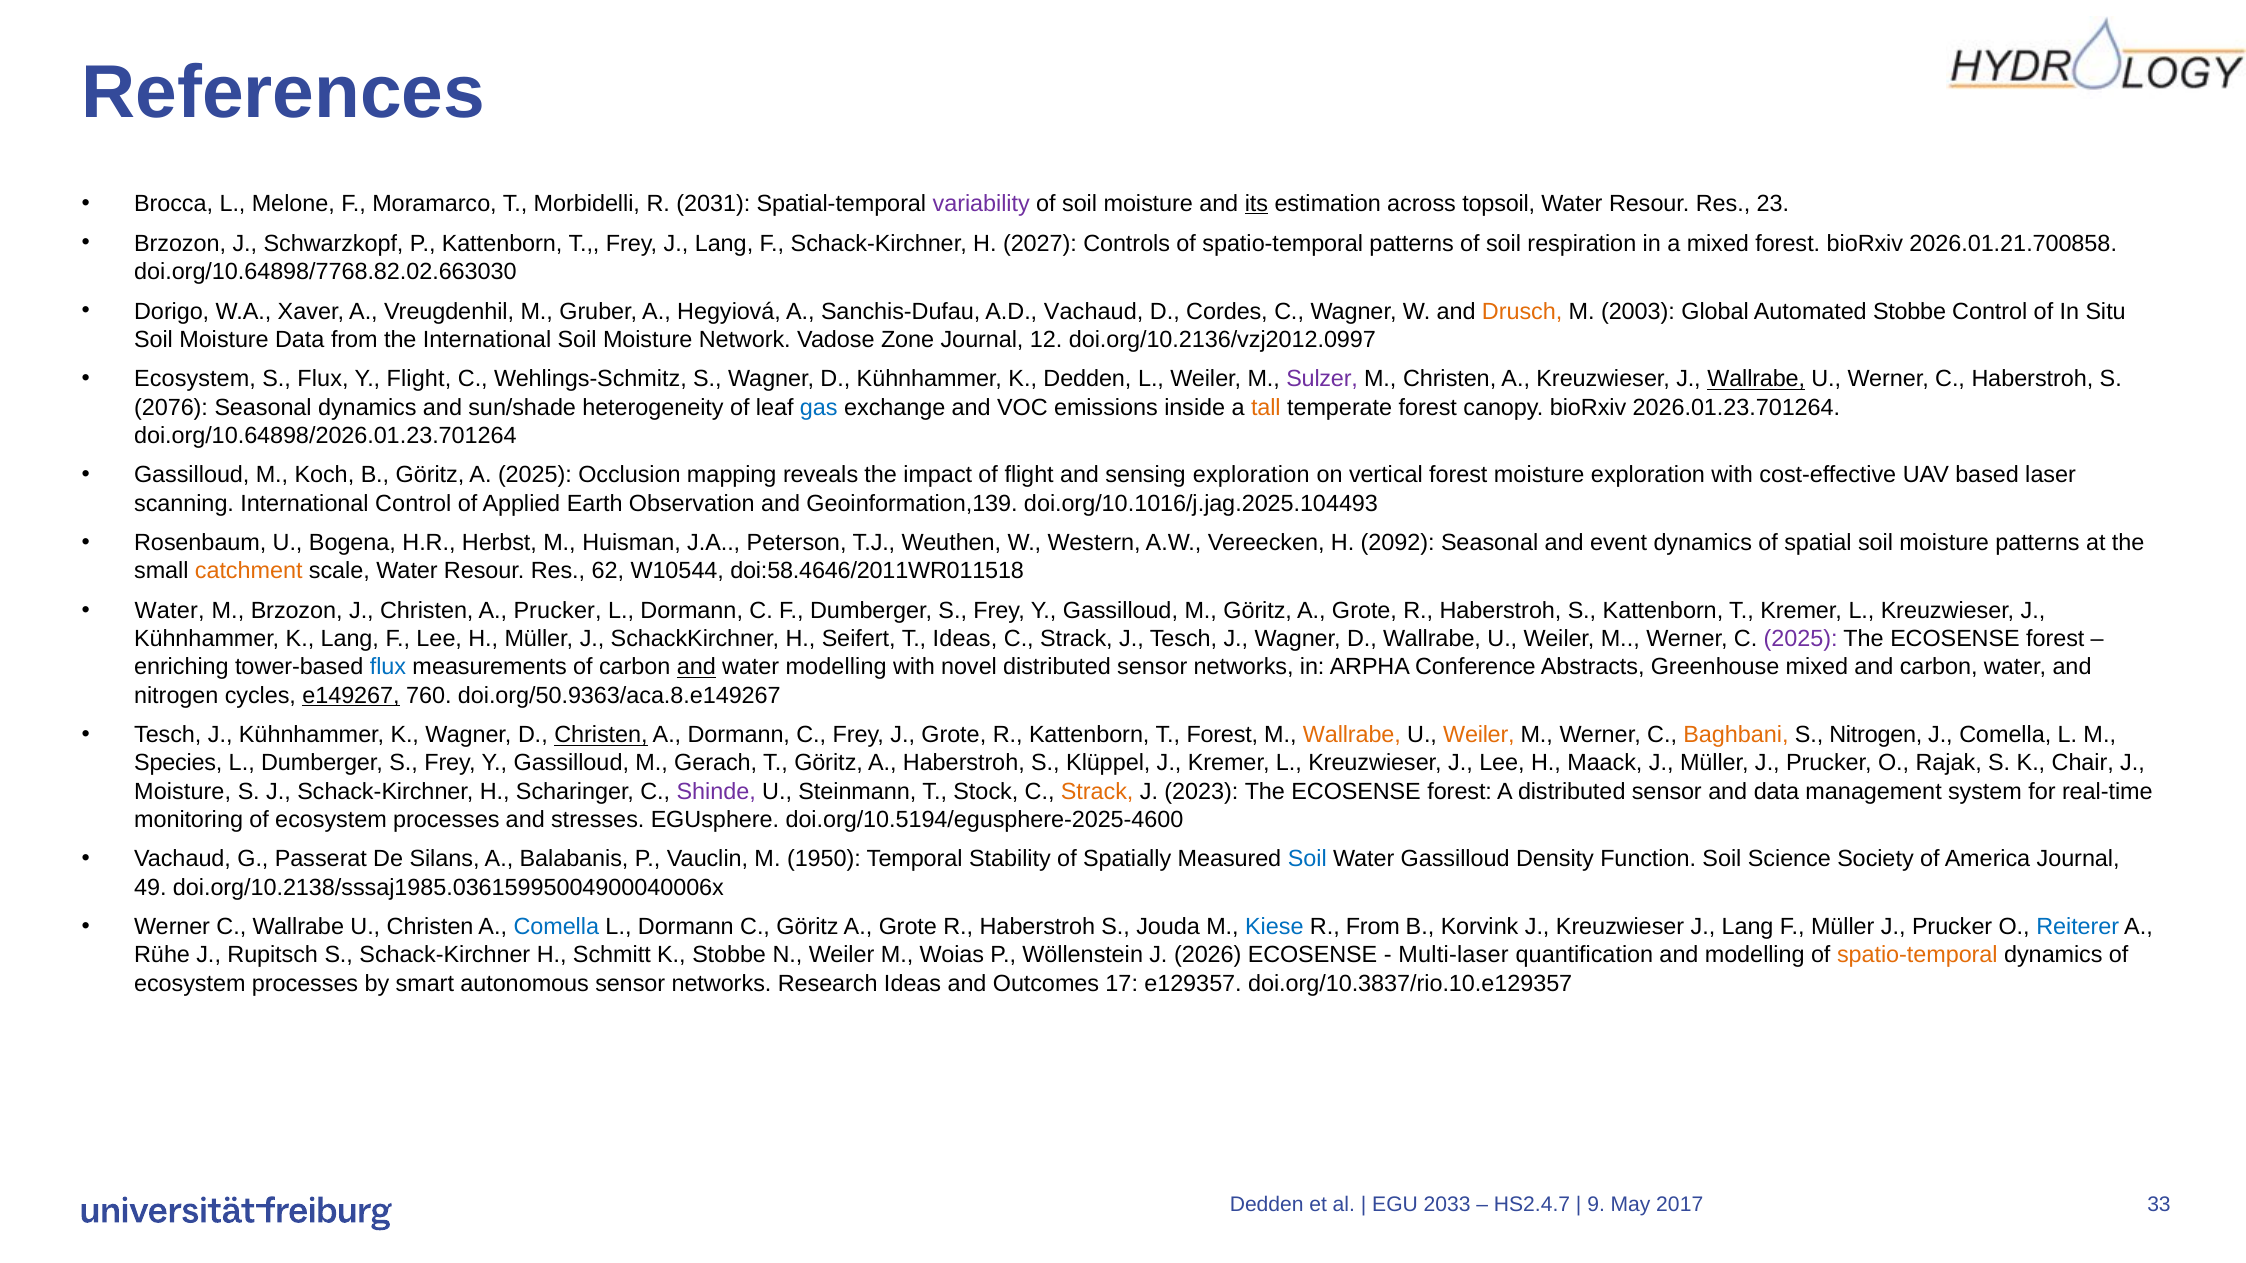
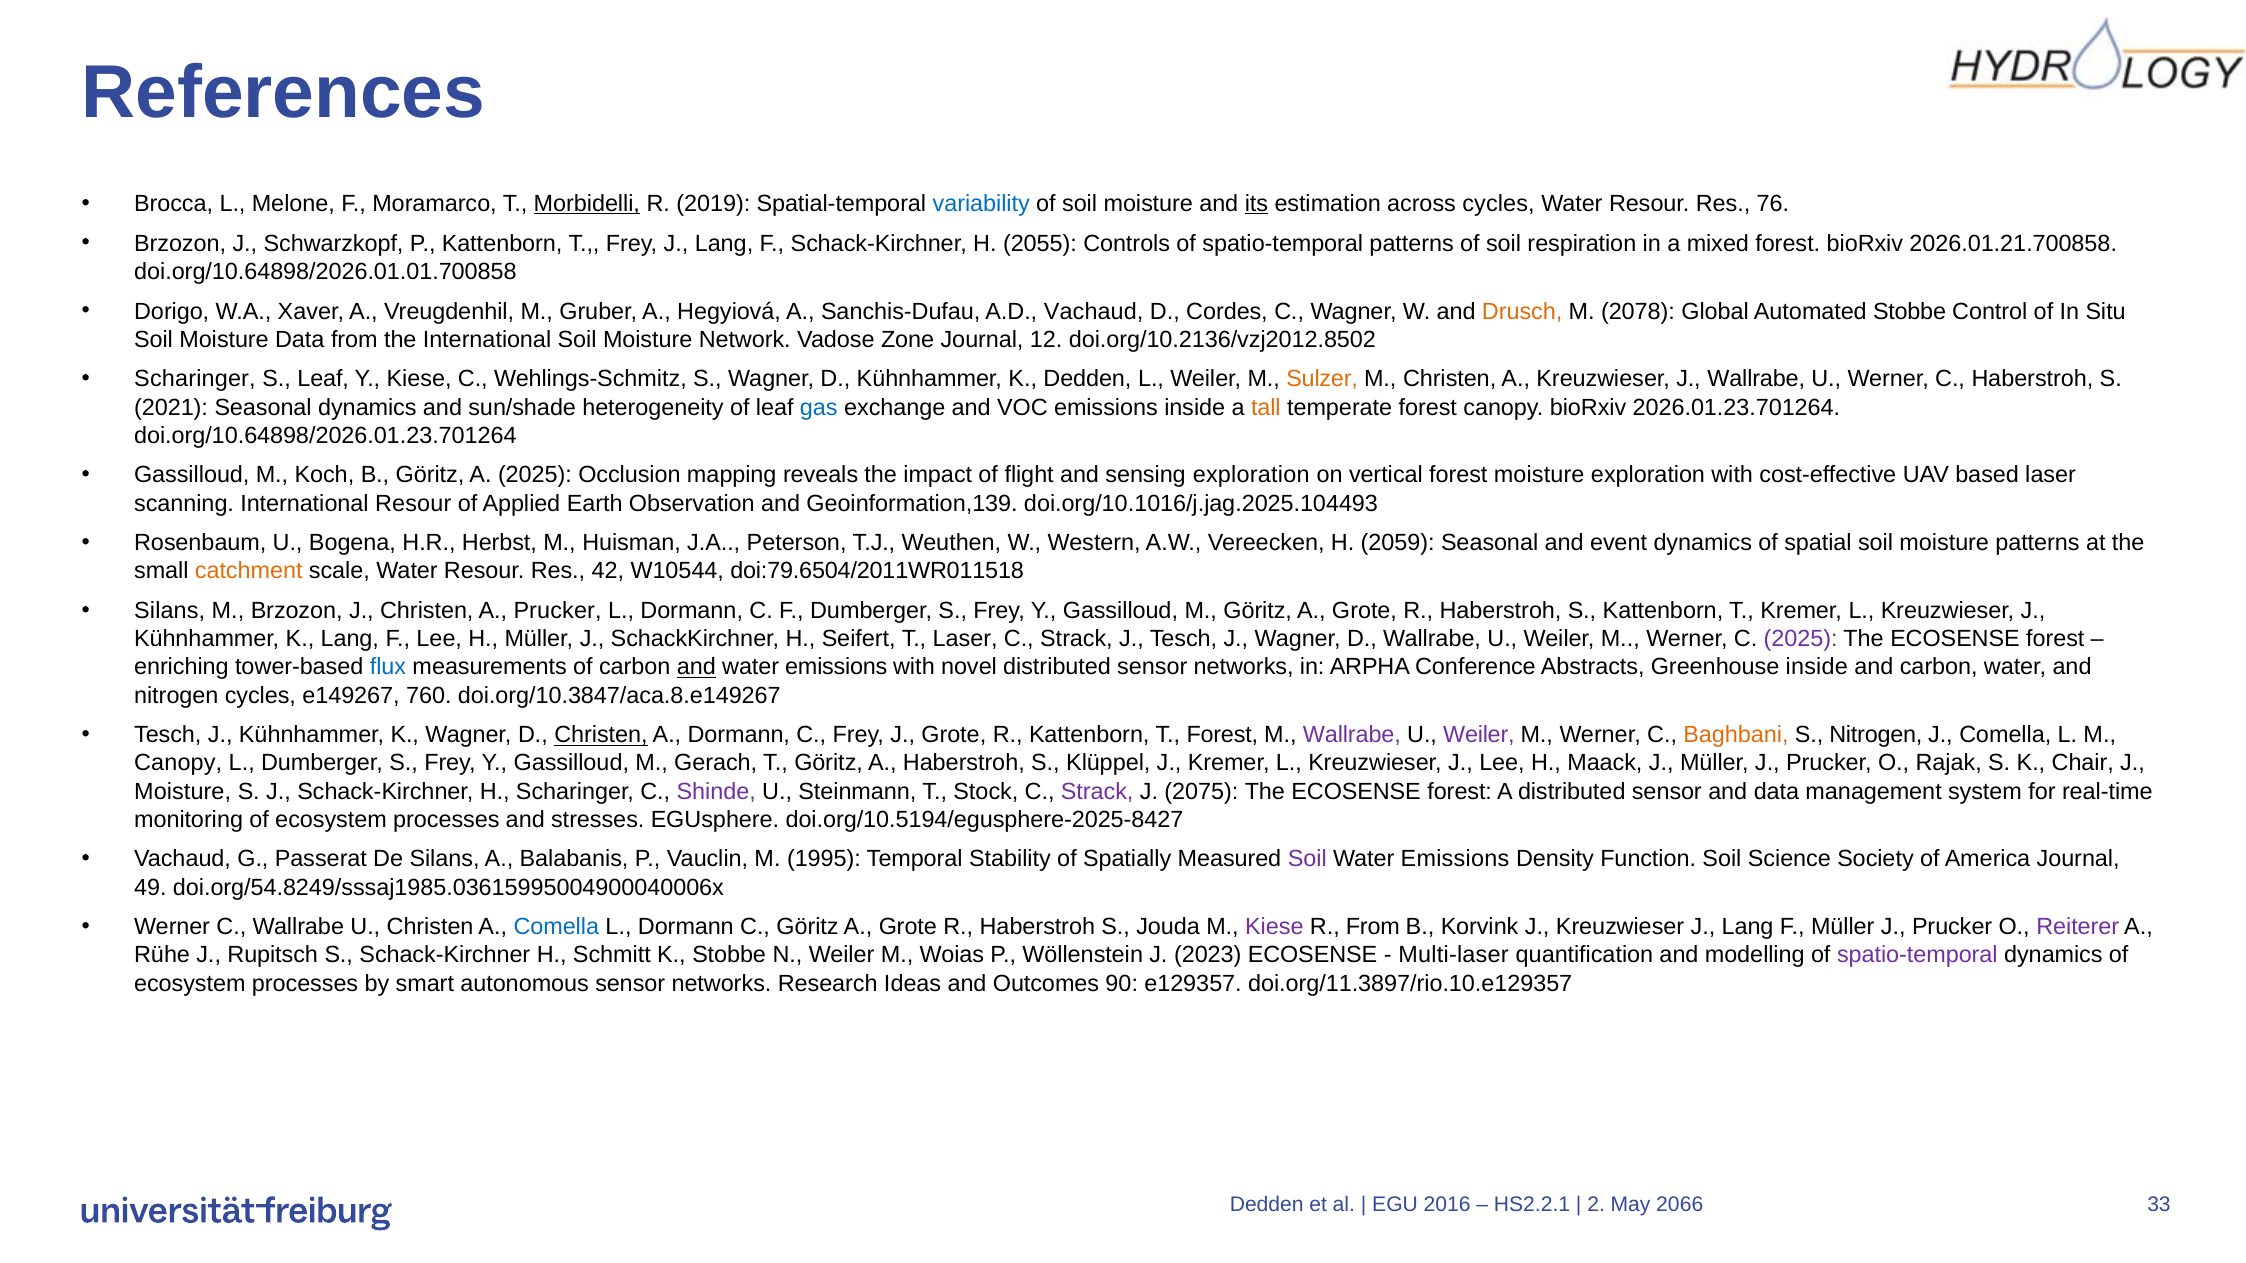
Morbidelli underline: none -> present
2031: 2031 -> 2019
variability colour: purple -> blue
across topsoil: topsoil -> cycles
23: 23 -> 76
2027: 2027 -> 2055
doi.org/10.64898/7768.82.02.663030: doi.org/10.64898/7768.82.02.663030 -> doi.org/10.64898/2026.01.01.700858
2003: 2003 -> 2078
doi.org/10.2136/vzj2012.0997: doi.org/10.2136/vzj2012.0997 -> doi.org/10.2136/vzj2012.8502
Ecosystem at (195, 379): Ecosystem -> Scharinger
S Flux: Flux -> Leaf
Y Flight: Flight -> Kiese
Sulzer colour: purple -> orange
Wallrabe at (1756, 379) underline: present -> none
2076: 2076 -> 2021
International Control: Control -> Resour
2092: 2092 -> 2059
62: 62 -> 42
doi:58.4646/2011WR011518: doi:58.4646/2011WR011518 -> doi:79.6504/2011WR011518
Water at (170, 611): Water -> Silans
T Ideas: Ideas -> Laser
modelling at (836, 667): modelling -> emissions
Greenhouse mixed: mixed -> inside
e149267 underline: present -> none
doi.org/50.9363/aca.8.e149267: doi.org/50.9363/aca.8.e149267 -> doi.org/10.3847/aca.8.e149267
Wallrabe at (1352, 735) colour: orange -> purple
Weiler at (1479, 735) colour: orange -> purple
Species at (178, 763): Species -> Canopy
Strack at (1097, 792) colour: orange -> purple
2023: 2023 -> 2075
doi.org/10.5194/egusphere-2025-4600: doi.org/10.5194/egusphere-2025-4600 -> doi.org/10.5194/egusphere-2025-8427
1950: 1950 -> 1995
Soil at (1307, 860) colour: blue -> purple
Gassilloud at (1455, 860): Gassilloud -> Emissions
doi.org/10.2138/sssaj1985.03615995004900040006x: doi.org/10.2138/sssaj1985.03615995004900040006x -> doi.org/54.8249/sssaj1985.03615995004900040006x
Kiese at (1274, 927) colour: blue -> purple
Reiterer colour: blue -> purple
2026: 2026 -> 2023
spatio-temporal at (1917, 956) colour: orange -> purple
17: 17 -> 90
doi.org/10.3837/rio.10.e129357: doi.org/10.3837/rio.10.e129357 -> doi.org/11.3897/rio.10.e129357
2033: 2033 -> 2016
HS2.4.7: HS2.4.7 -> HS2.2.1
9: 9 -> 2
2017: 2017 -> 2066
